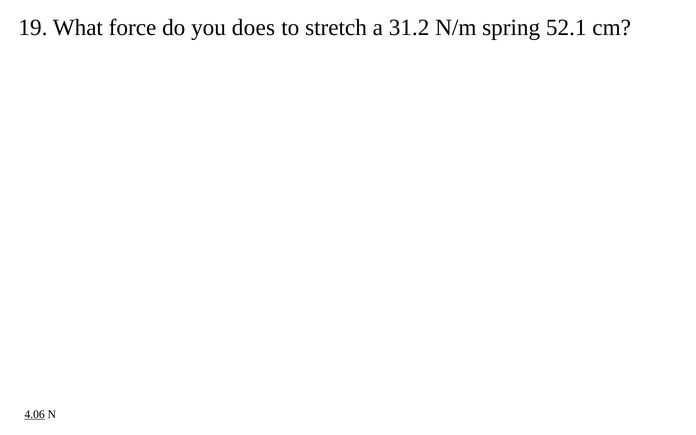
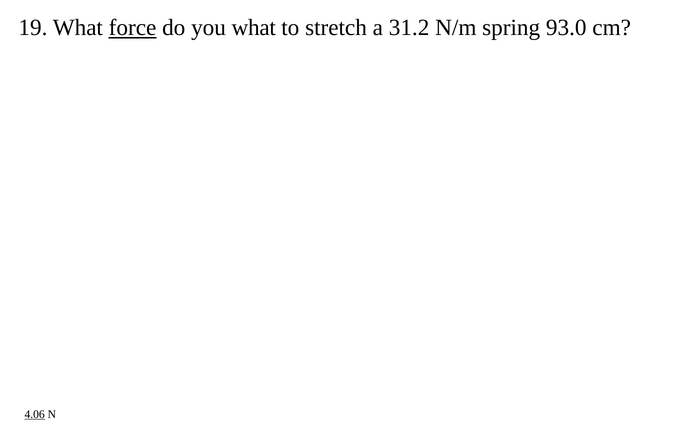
force underline: none -> present
you does: does -> what
52.1: 52.1 -> 93.0
